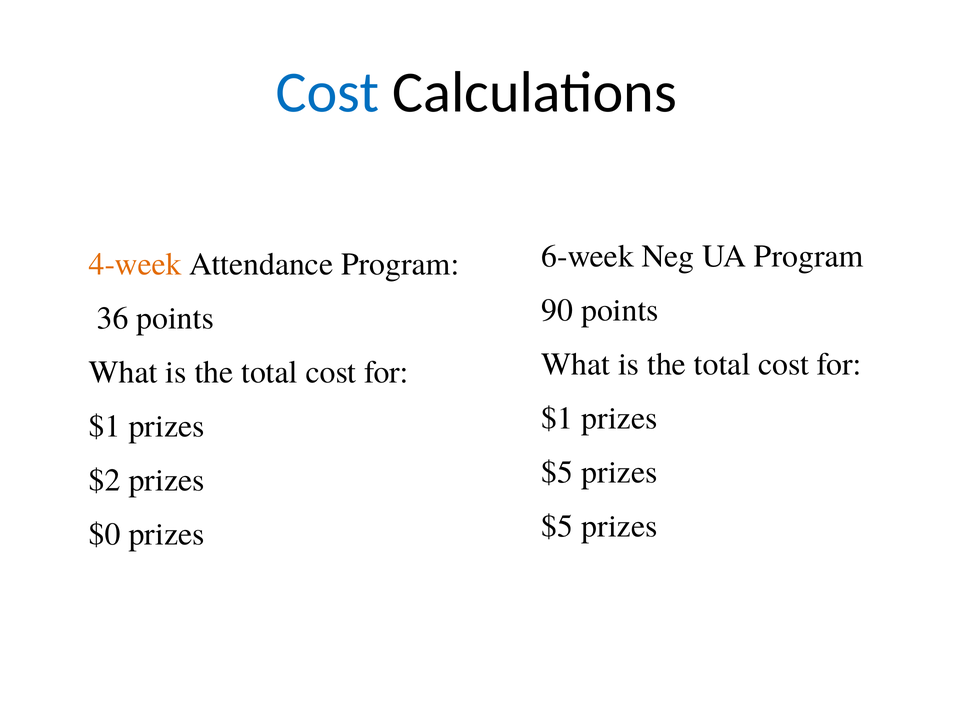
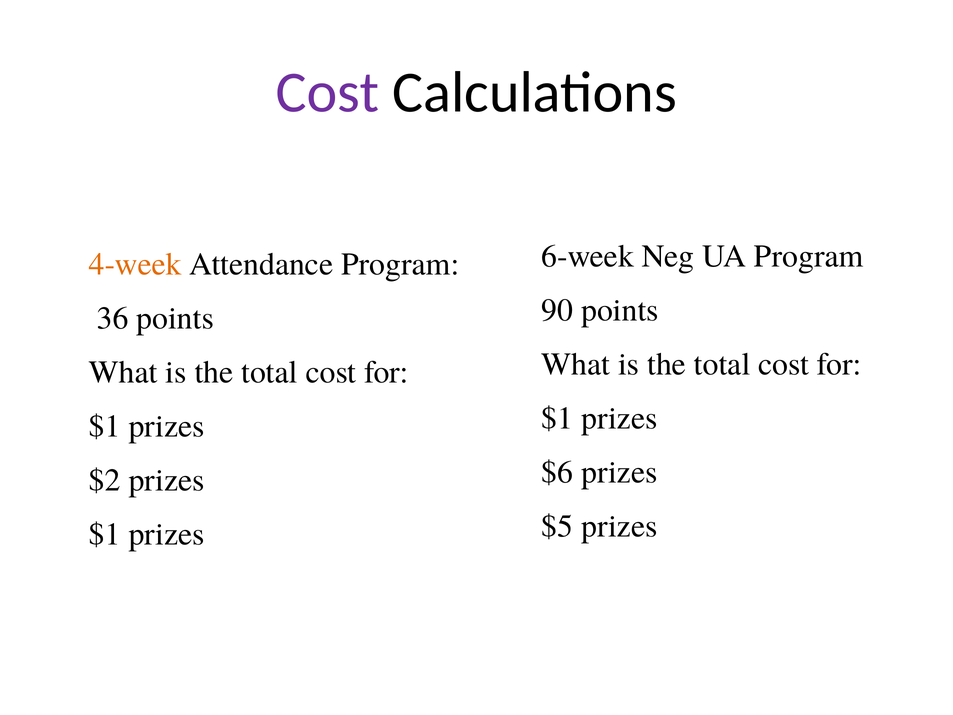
Cost at (327, 92) colour: blue -> purple
$5 at (557, 472): $5 -> $6
$0 at (105, 534): $0 -> $1
